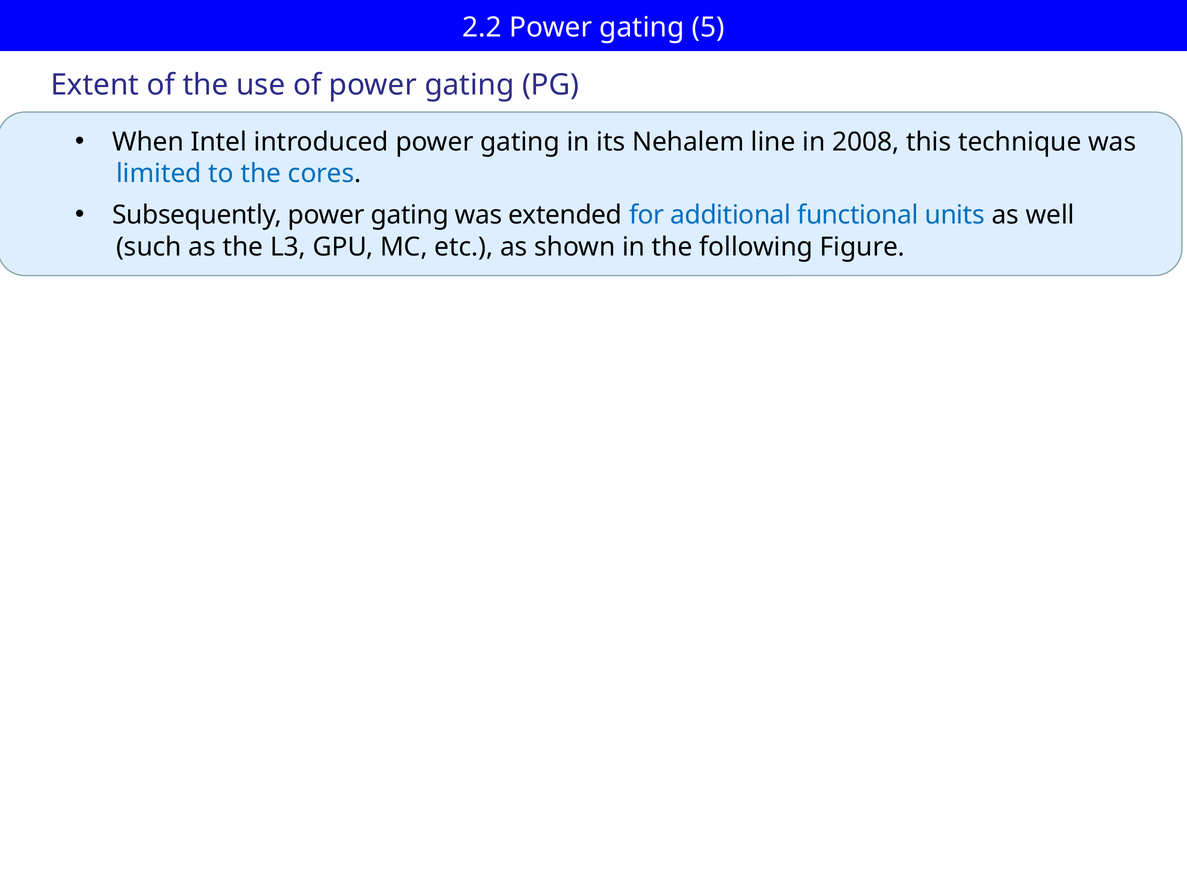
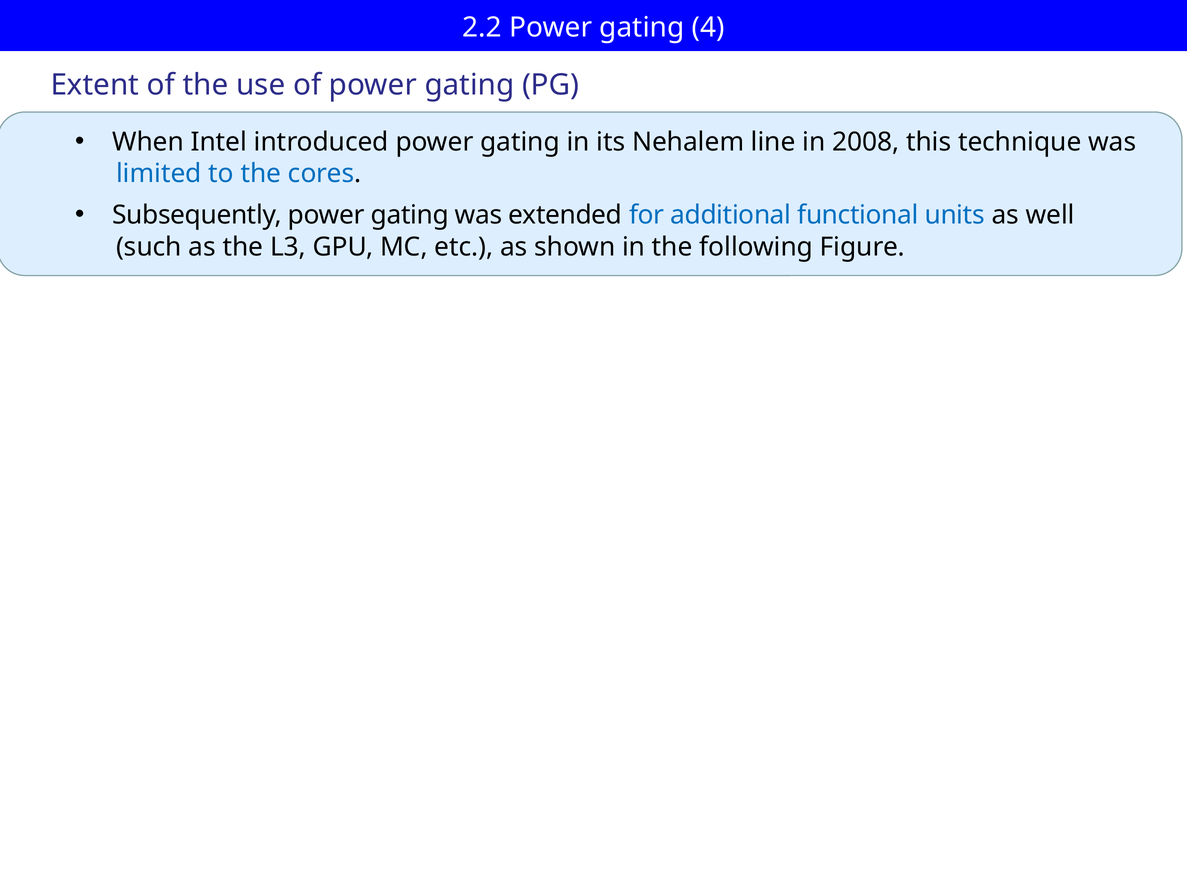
5: 5 -> 4
